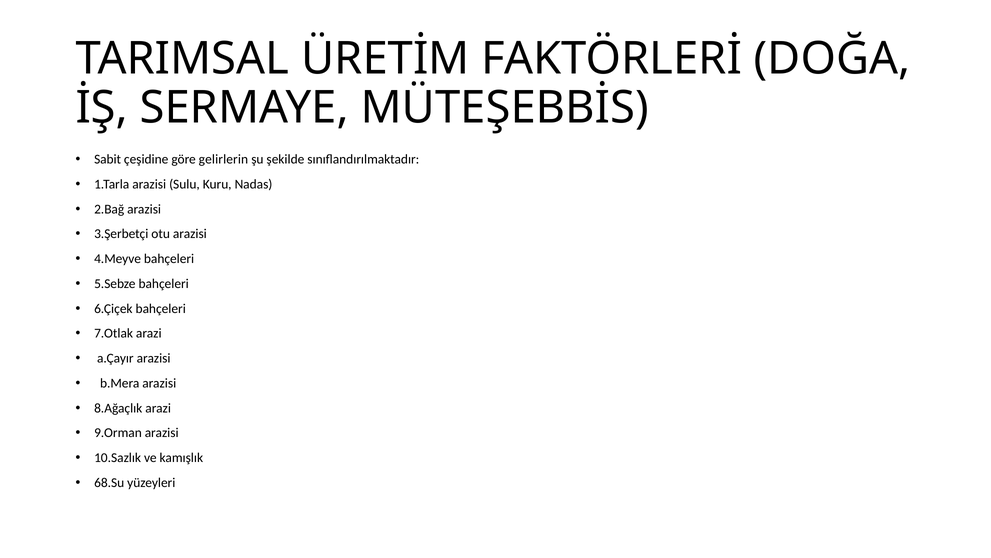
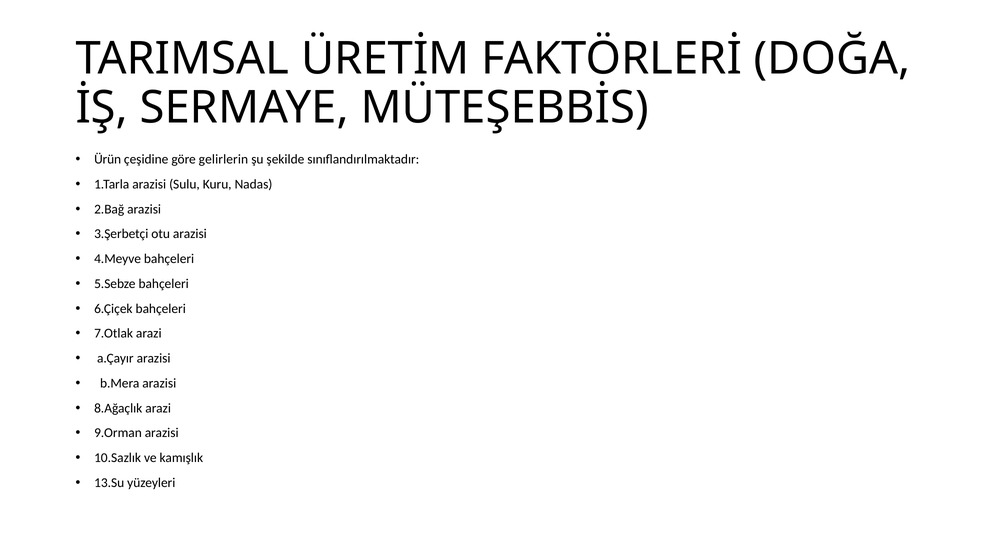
Sabit: Sabit -> Ürün
68.Su: 68.Su -> 13.Su
